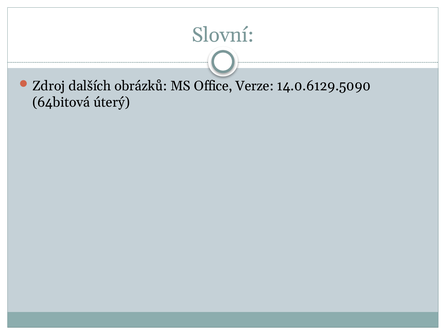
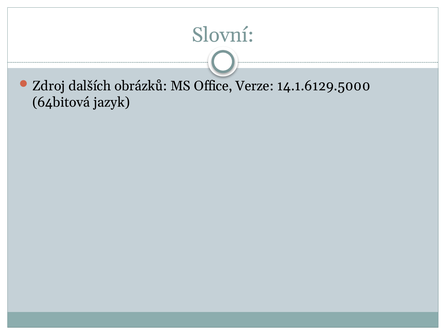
14.0.6129.5090: 14.0.6129.5090 -> 14.1.6129.5000
úterý: úterý -> jazyk
